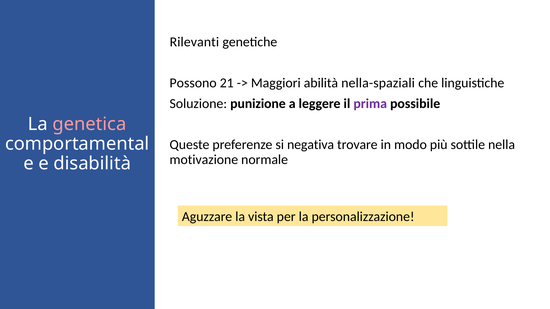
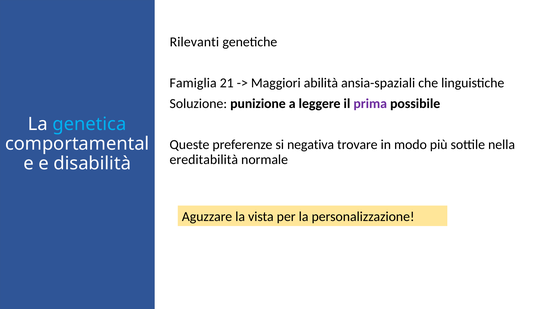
Possono: Possono -> Famiglia
nella-spaziali: nella-spaziali -> ansia-spaziali
genetica colour: pink -> light blue
motivazione: motivazione -> ereditabilità
